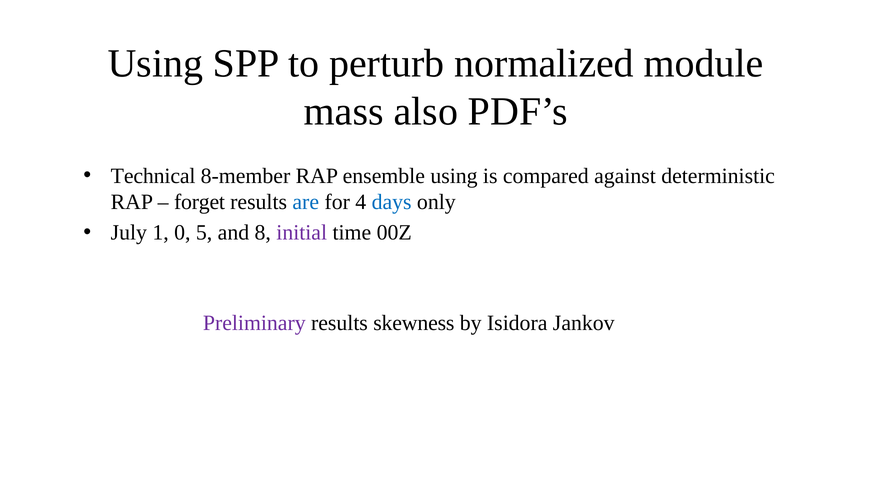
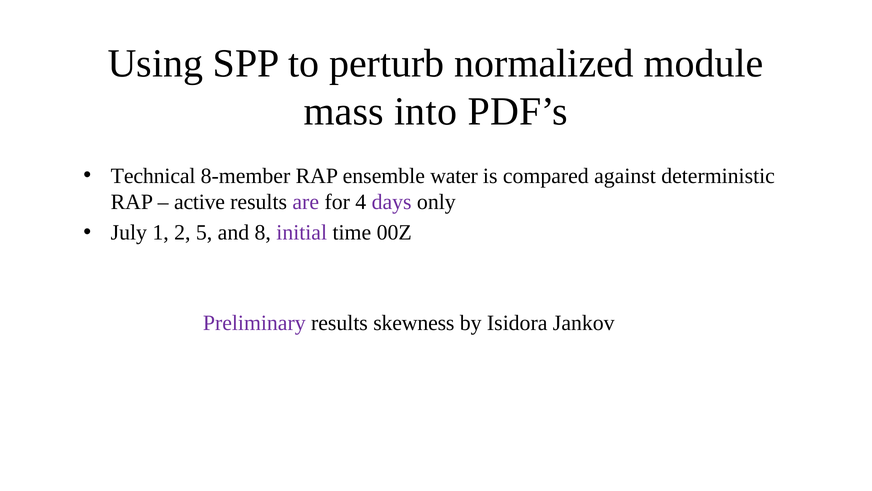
also: also -> into
ensemble using: using -> water
forget: forget -> active
are colour: blue -> purple
days colour: blue -> purple
0: 0 -> 2
